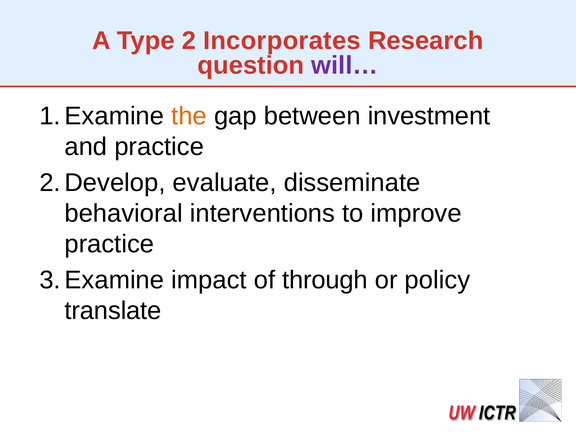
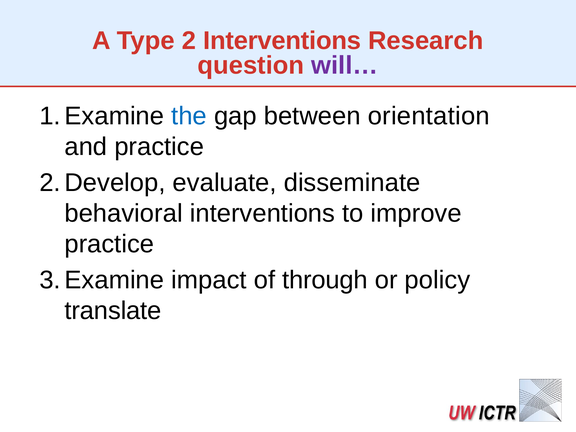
2 Incorporates: Incorporates -> Interventions
the colour: orange -> blue
investment: investment -> orientation
